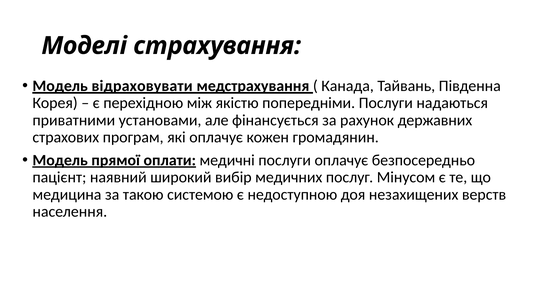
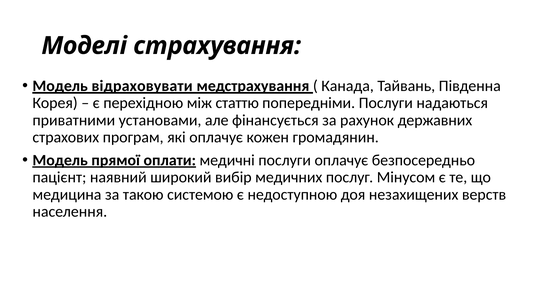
якістю: якістю -> статтю
